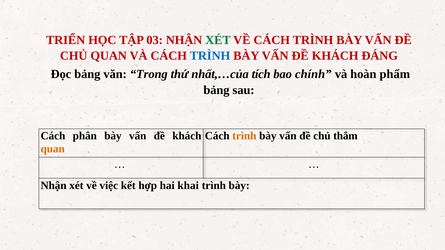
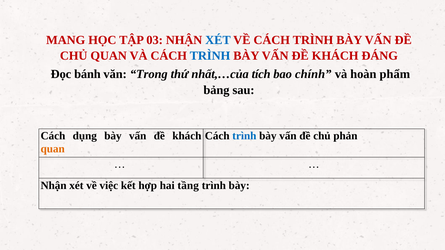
TRIỂN: TRIỂN -> MANG
XÉT at (218, 40) colour: green -> blue
Đọc bảng: bảng -> bánh
phân: phân -> dụng
trình at (244, 136) colour: orange -> blue
thắm: thắm -> phản
khai: khai -> tầng
